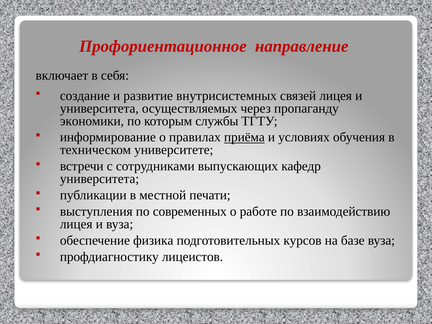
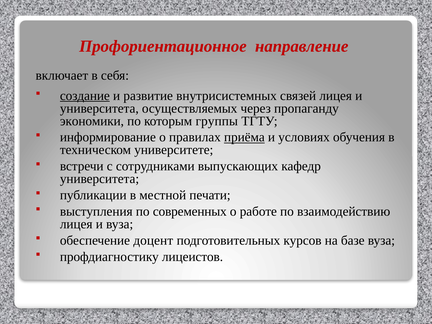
создание underline: none -> present
службы: службы -> группы
физика: физика -> доцент
